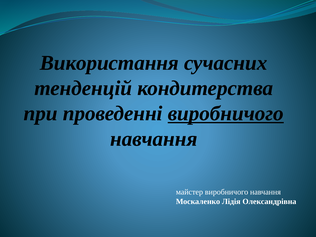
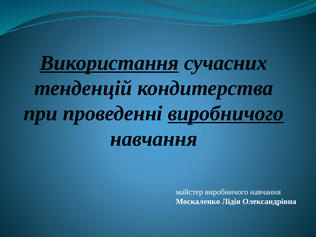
Використання underline: none -> present
